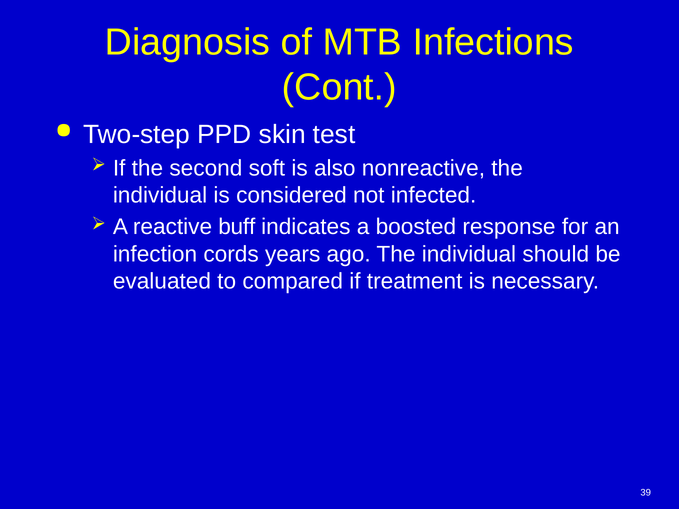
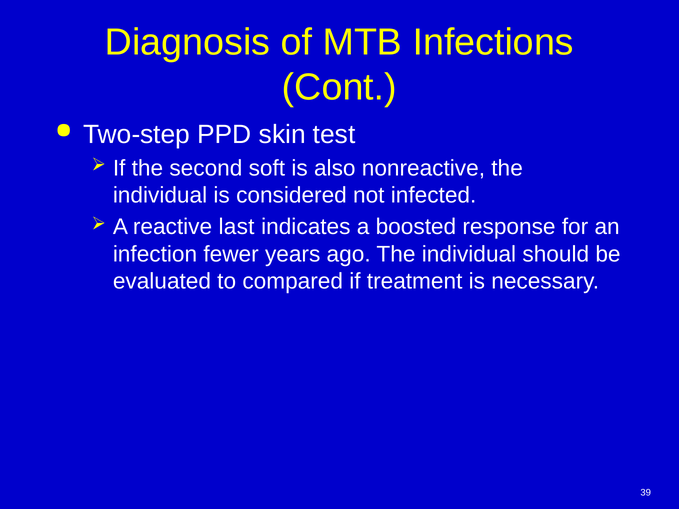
buff: buff -> last
cords: cords -> fewer
